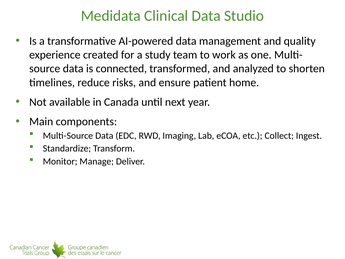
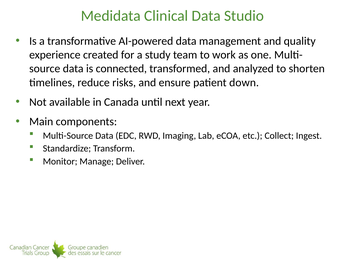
home: home -> down
